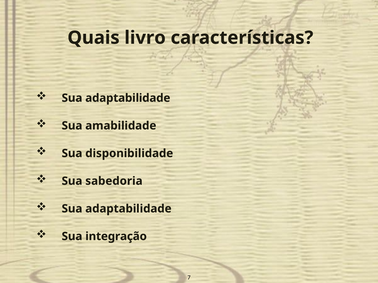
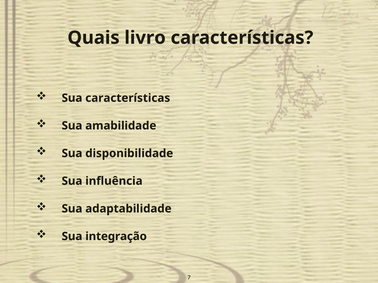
adaptabilidade at (128, 98): adaptabilidade -> características
sabedoria: sabedoria -> influência
